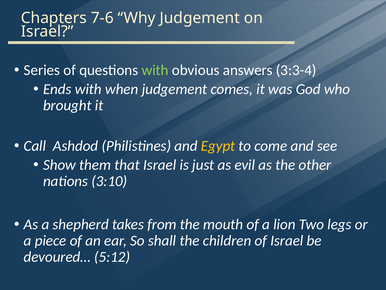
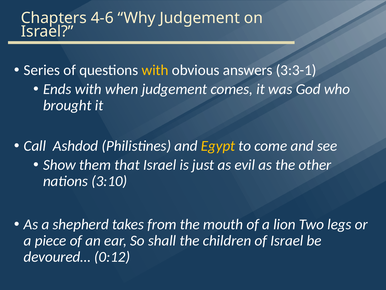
7-6: 7-6 -> 4-6
with at (155, 70) colour: light green -> yellow
3:3-4: 3:3-4 -> 3:3-1
5:12: 5:12 -> 0:12
